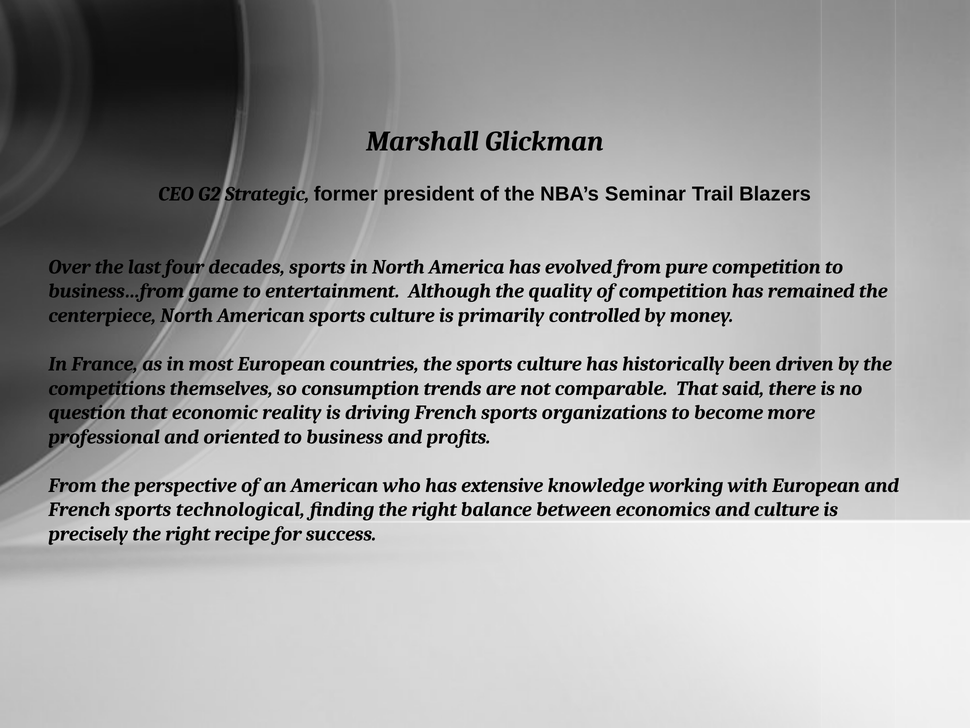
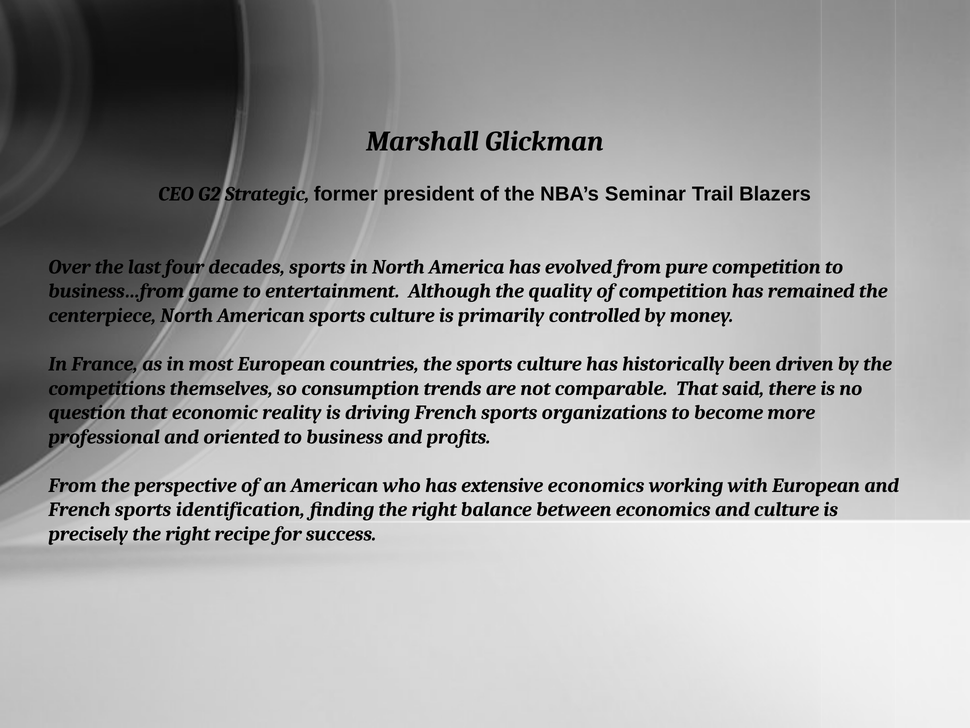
extensive knowledge: knowledge -> economics
technological: technological -> identification
